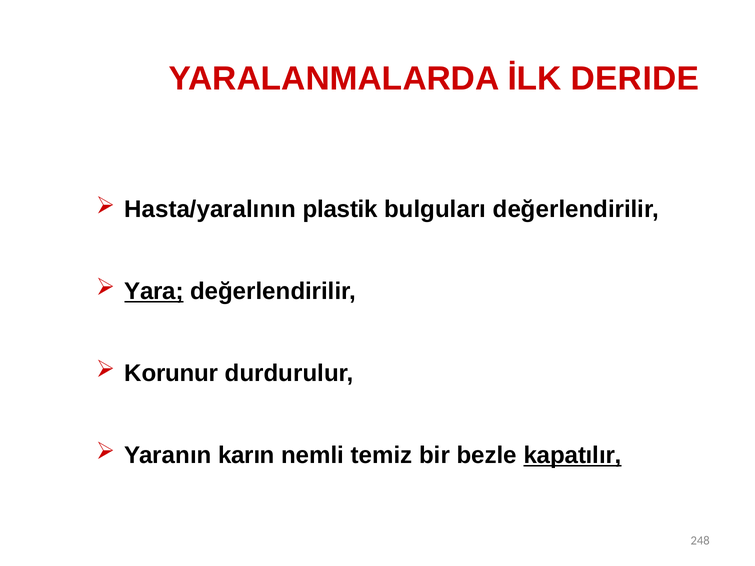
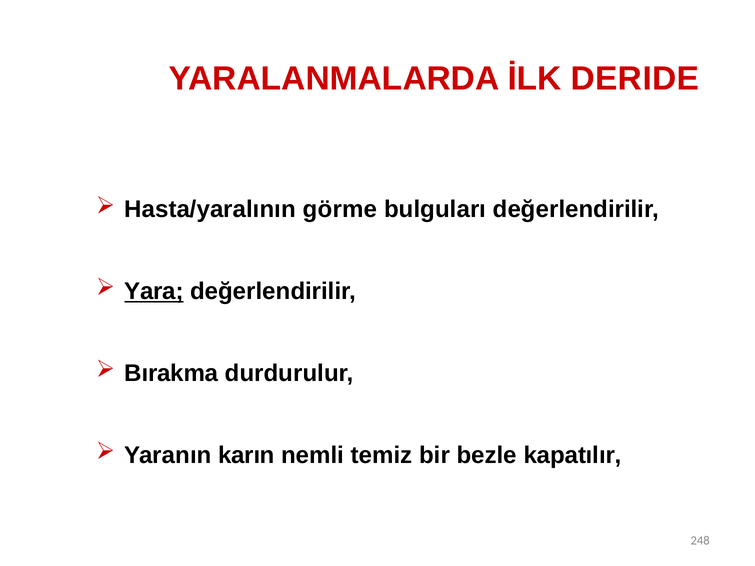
plastik: plastik -> görme
Korunur: Korunur -> Bırakma
kapatılır underline: present -> none
